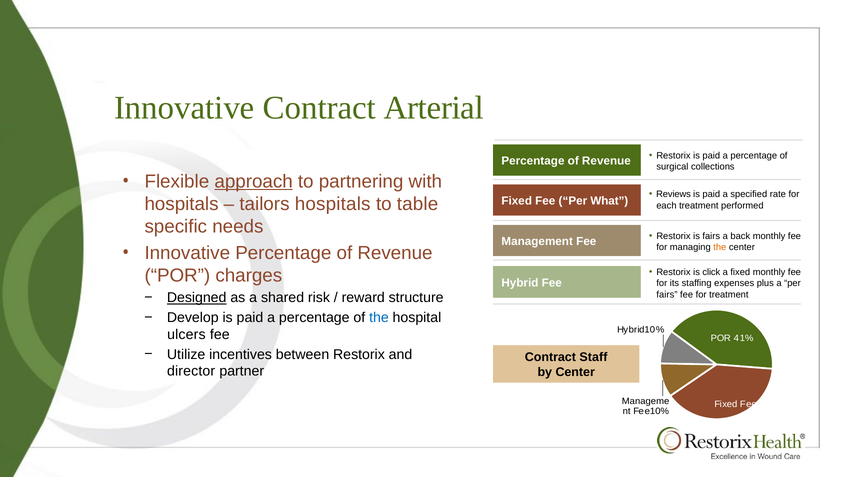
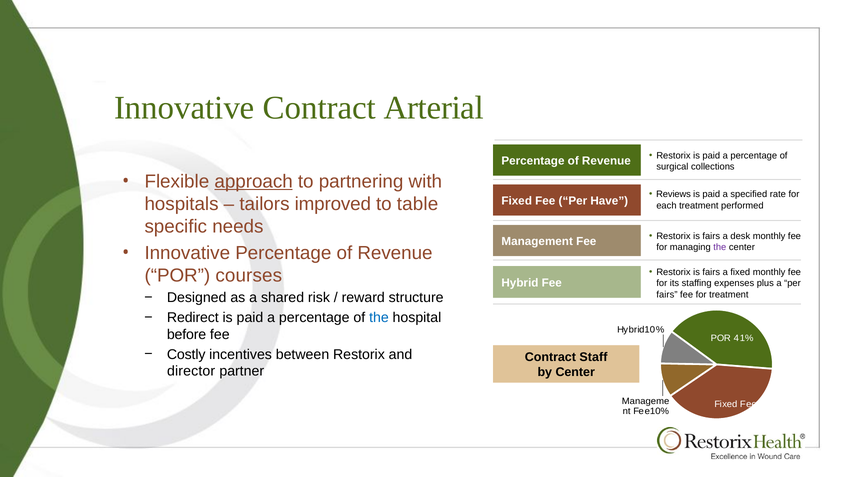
tailors hospitals: hospitals -> improved
What: What -> Have
back: back -> desk
the at (720, 247) colour: orange -> purple
charges: charges -> courses
click at (711, 272): click -> fairs
Designed underline: present -> none
Develop: Develop -> Redirect
ulcers: ulcers -> before
Utilize: Utilize -> Costly
